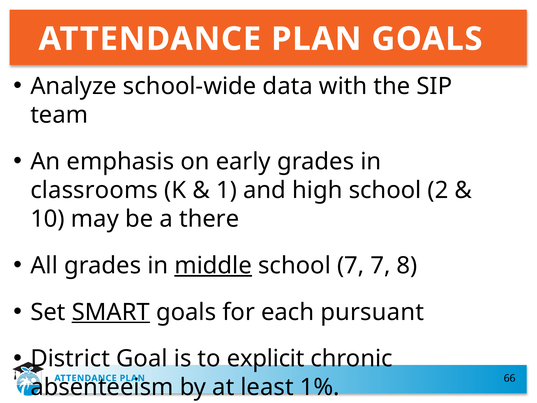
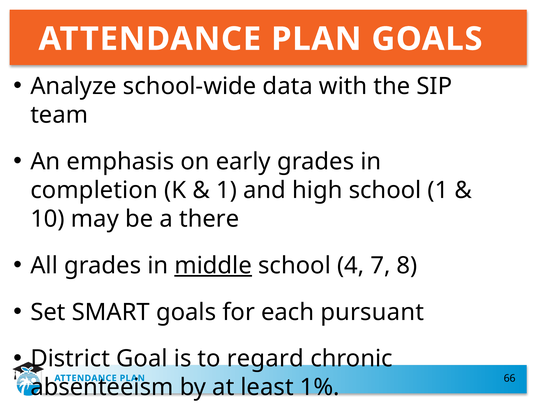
classrooms: classrooms -> completion
school 2: 2 -> 1
school 7: 7 -> 4
SMART underline: present -> none
explicit: explicit -> regard
